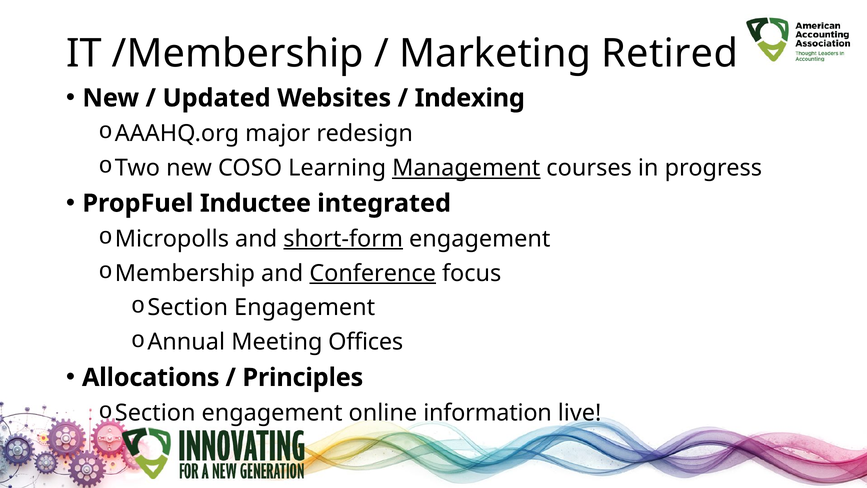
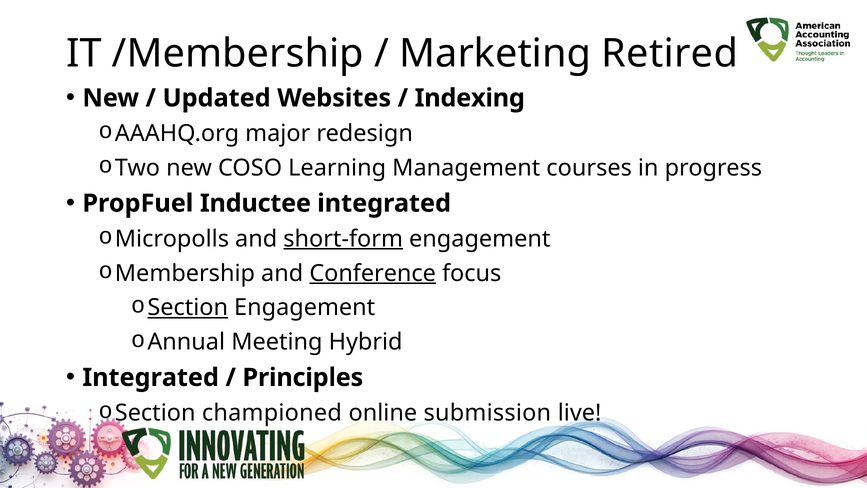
Management underline: present -> none
Section at (188, 308) underline: none -> present
Offices: Offices -> Hybrid
Allocations at (151, 377): Allocations -> Integrated
engagement at (272, 413): engagement -> championed
information: information -> submission
